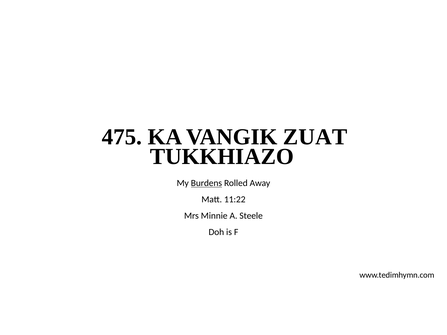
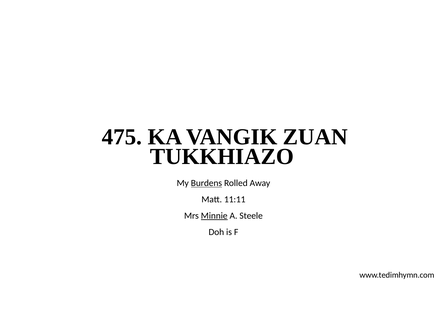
ZUAT: ZUAT -> ZUAN
11:22: 11:22 -> 11:11
Minnie underline: none -> present
